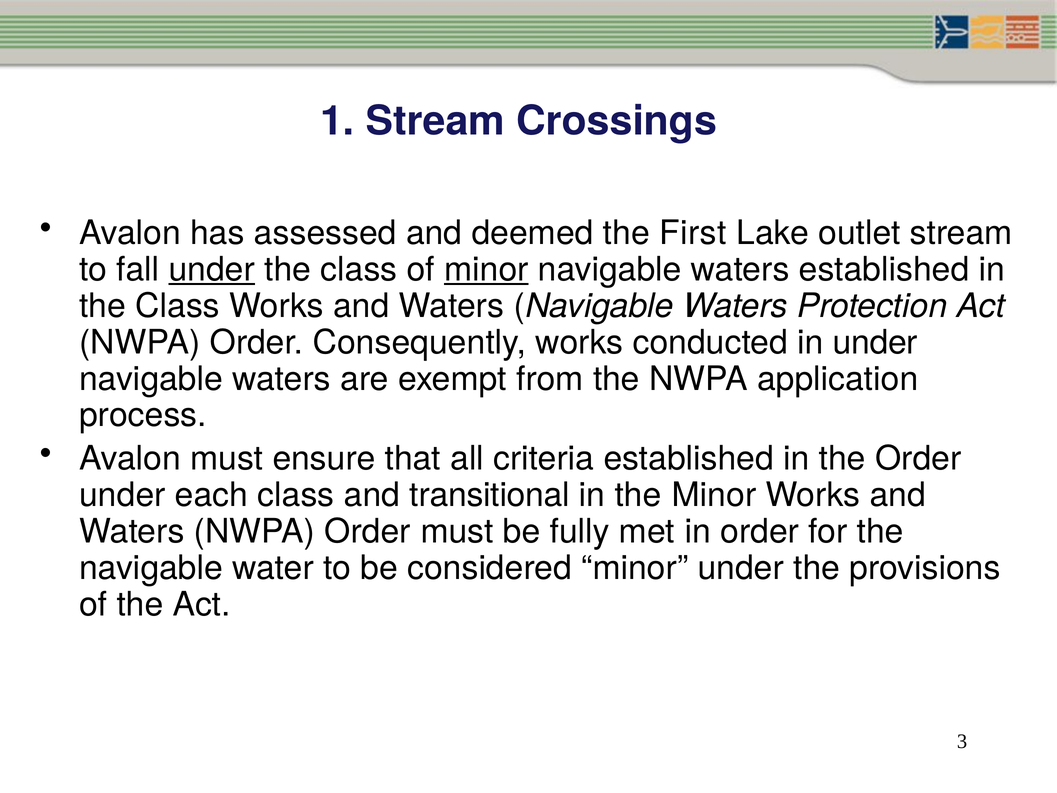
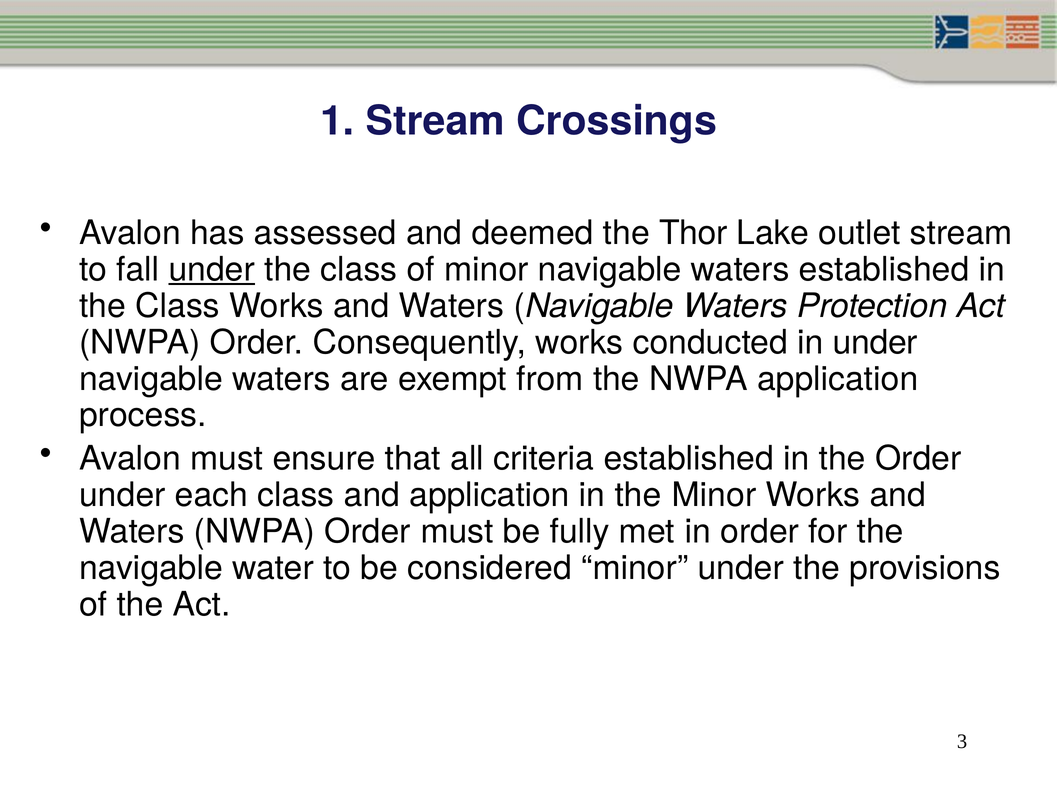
First: First -> Thor
minor at (486, 269) underline: present -> none
and transitional: transitional -> application
